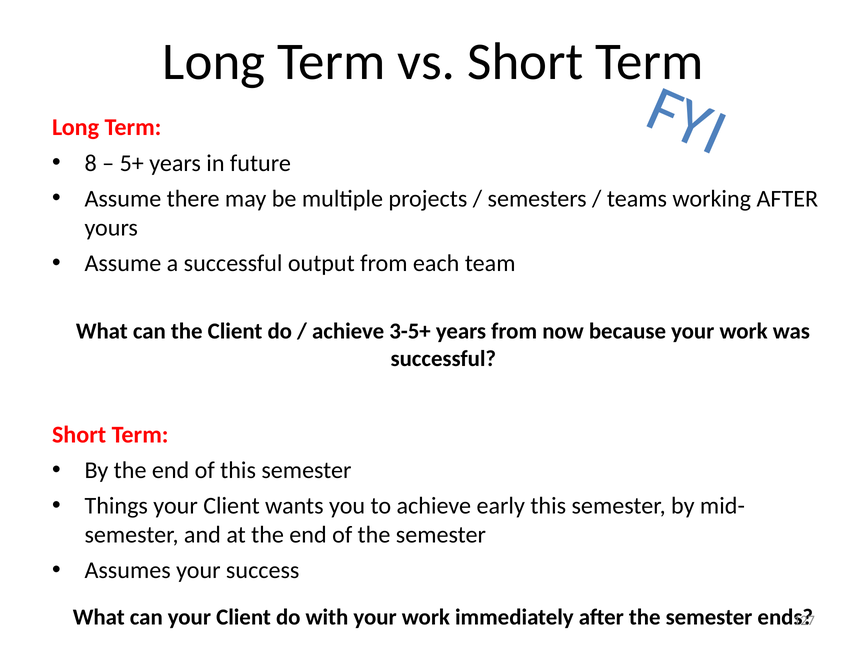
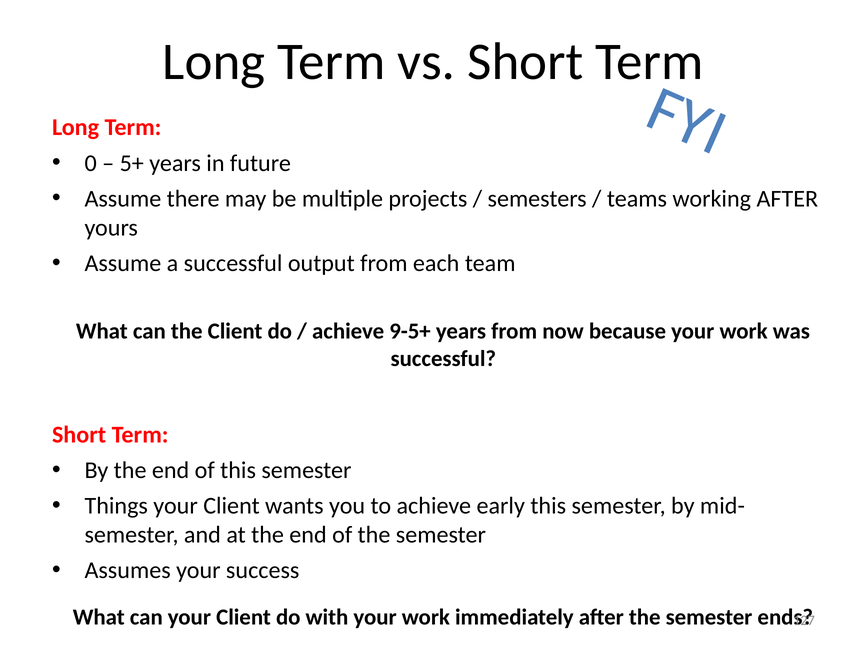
8: 8 -> 0
3-5+: 3-5+ -> 9-5+
